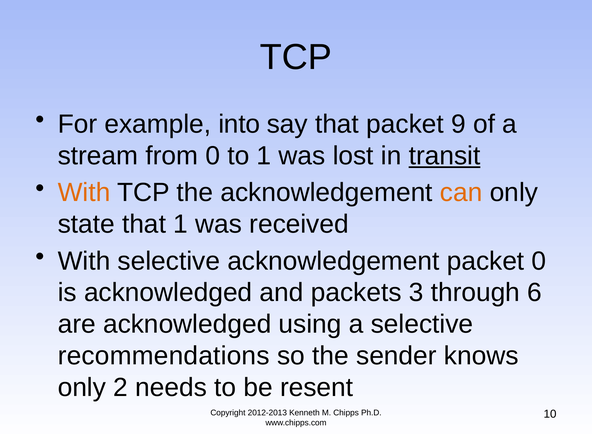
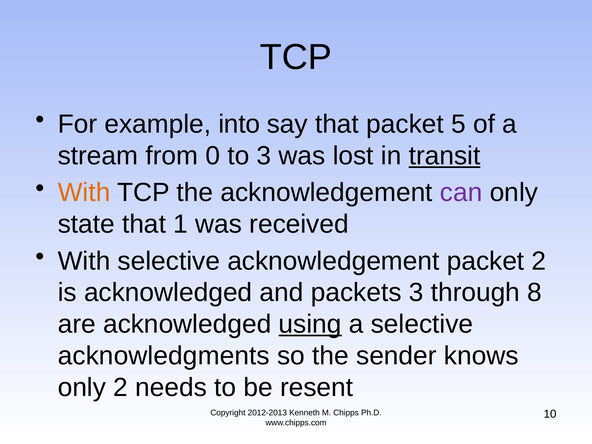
9: 9 -> 5
to 1: 1 -> 3
can colour: orange -> purple
packet 0: 0 -> 2
6: 6 -> 8
using underline: none -> present
recommendations: recommendations -> acknowledgments
